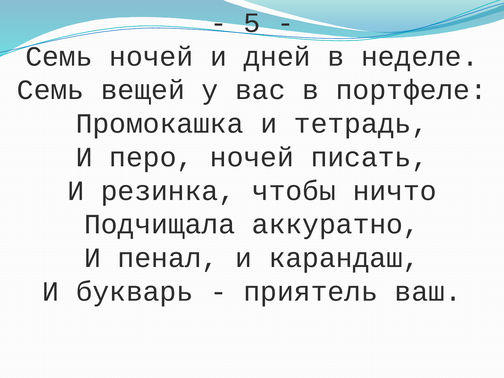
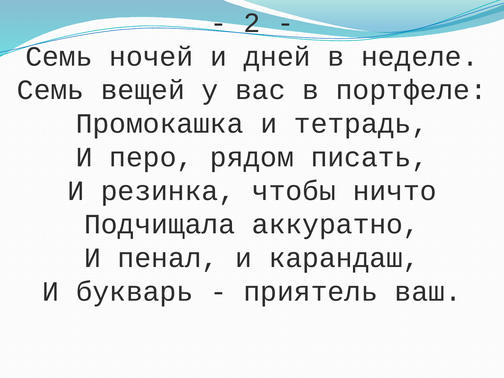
5: 5 -> 2
перо ночей: ночей -> рядом
